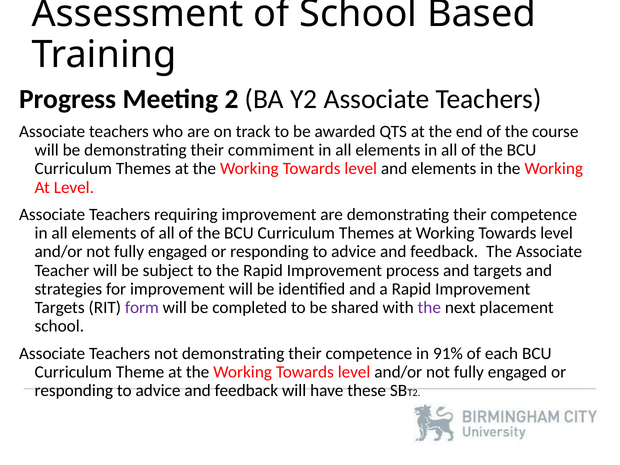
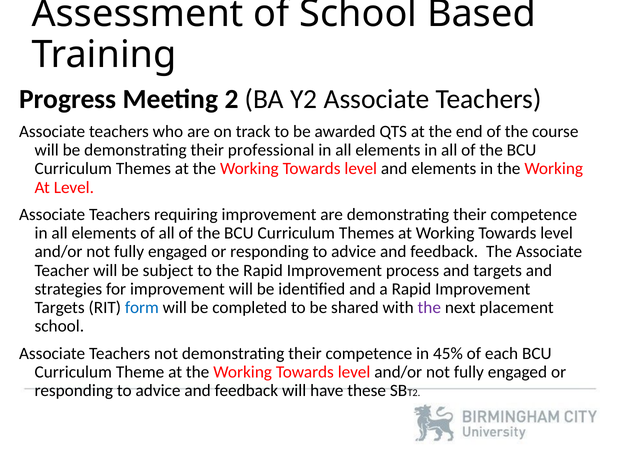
commiment: commiment -> professional
form colour: purple -> blue
91%: 91% -> 45%
